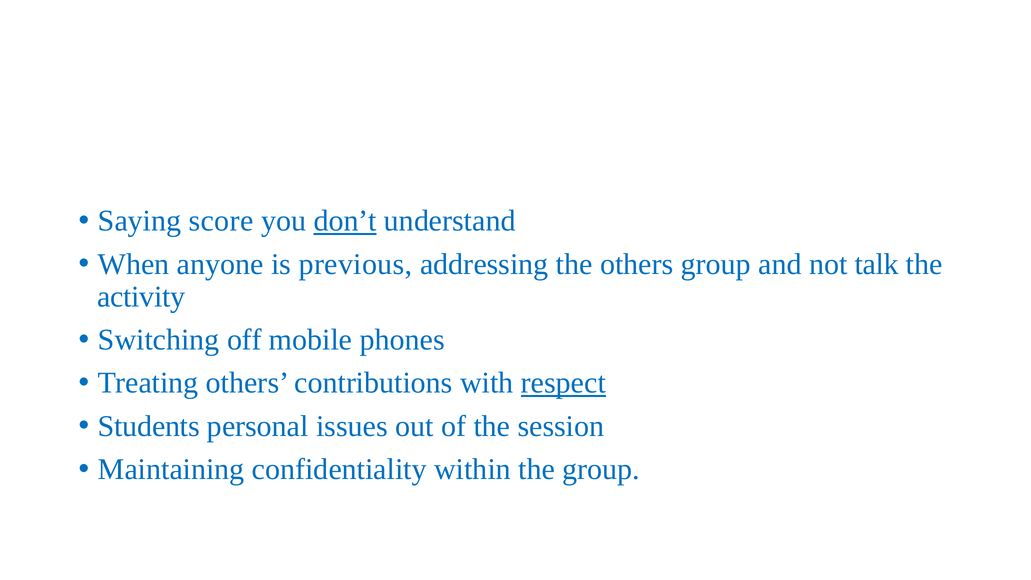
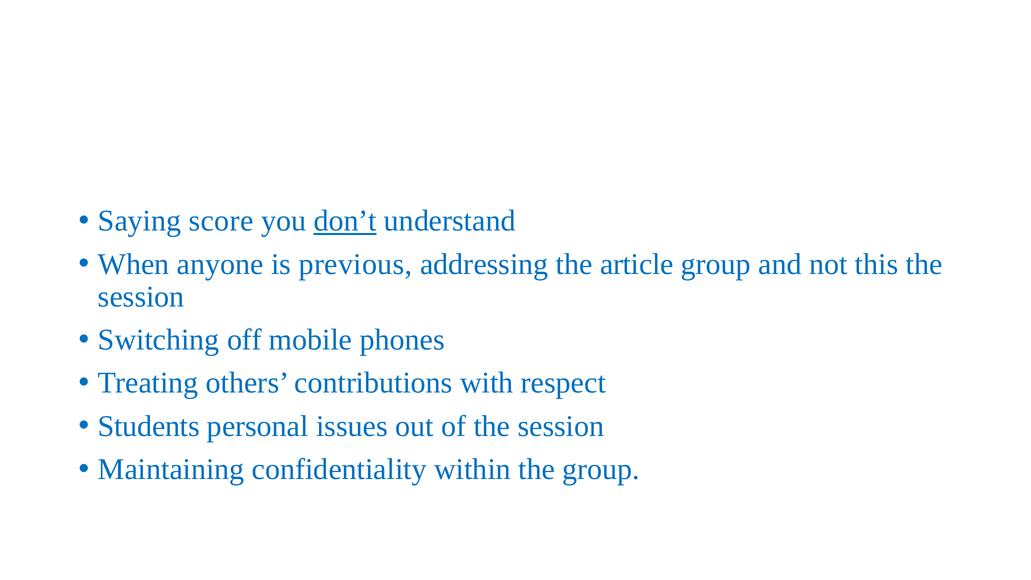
the others: others -> article
talk: talk -> this
activity at (141, 297): activity -> session
respect underline: present -> none
